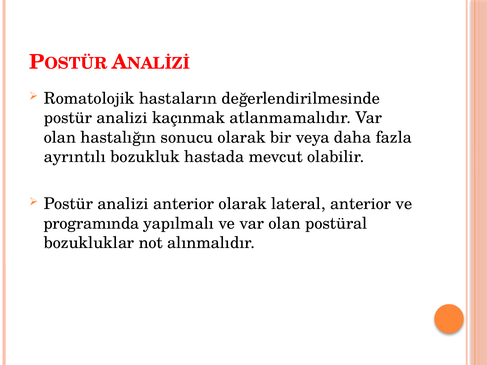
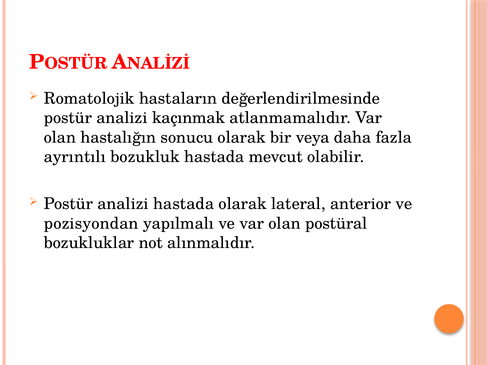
analizi anterior: anterior -> hastada
programında: programında -> pozisyondan
